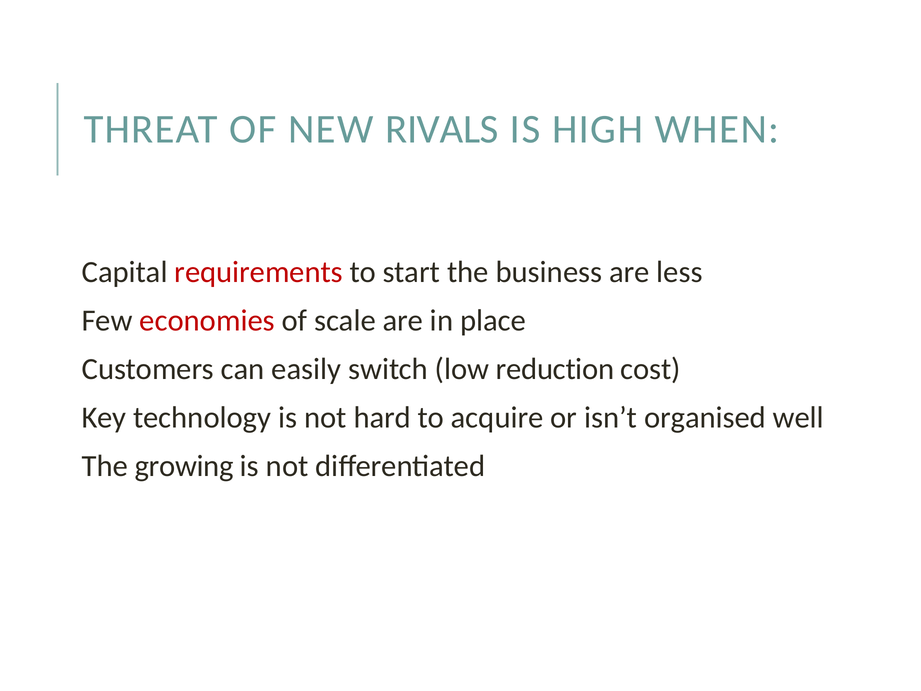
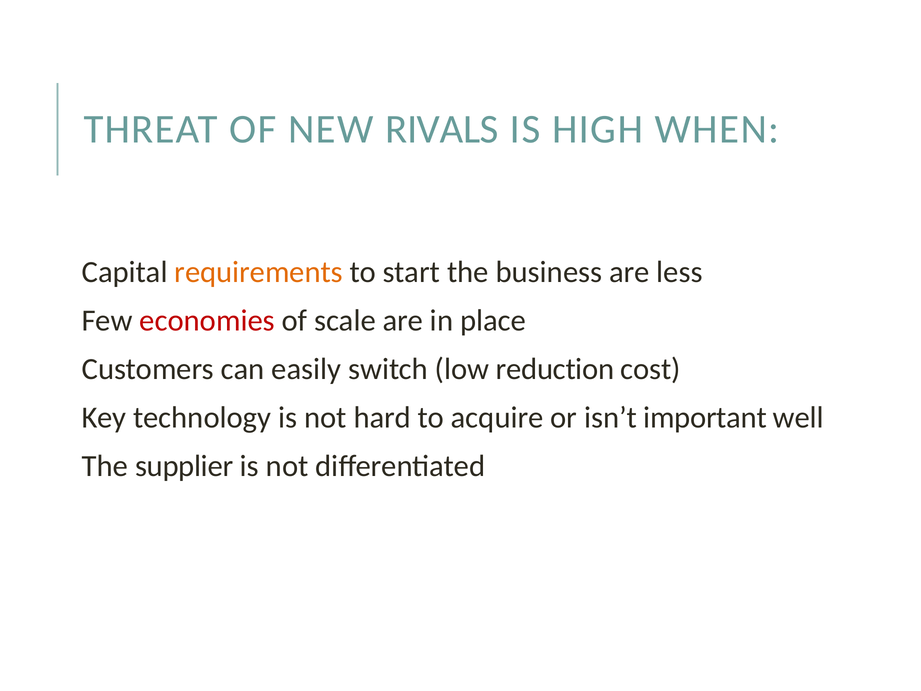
requirements colour: red -> orange
organised: organised -> important
growing: growing -> supplier
